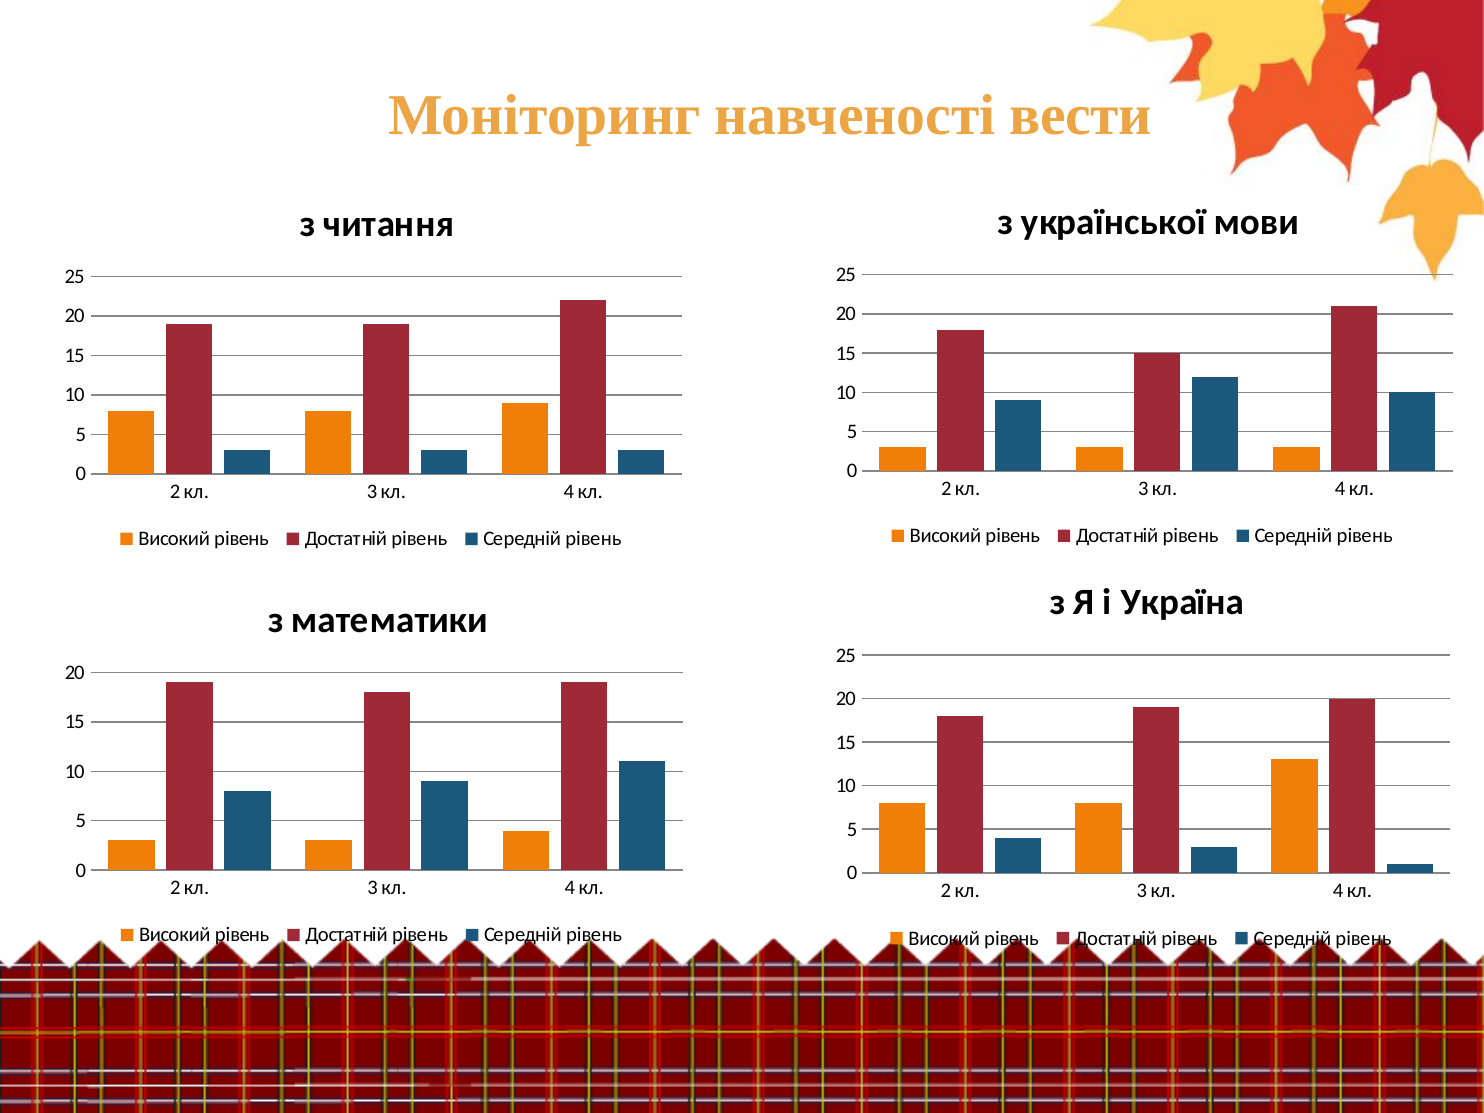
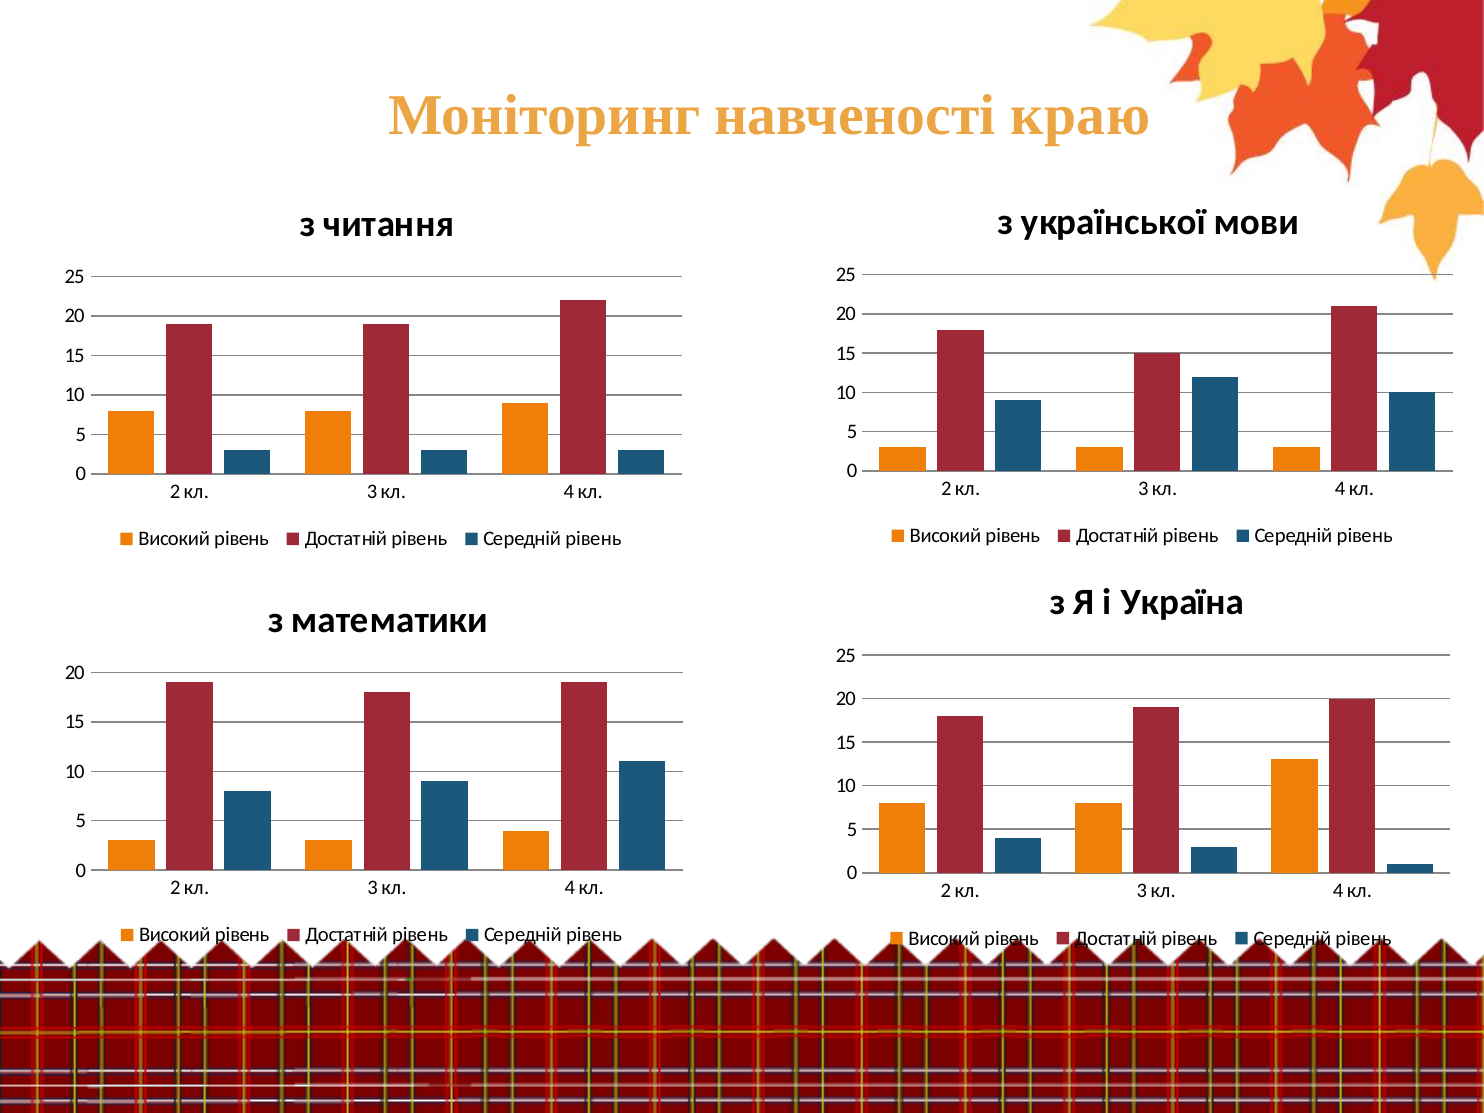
вести: вести -> краю
